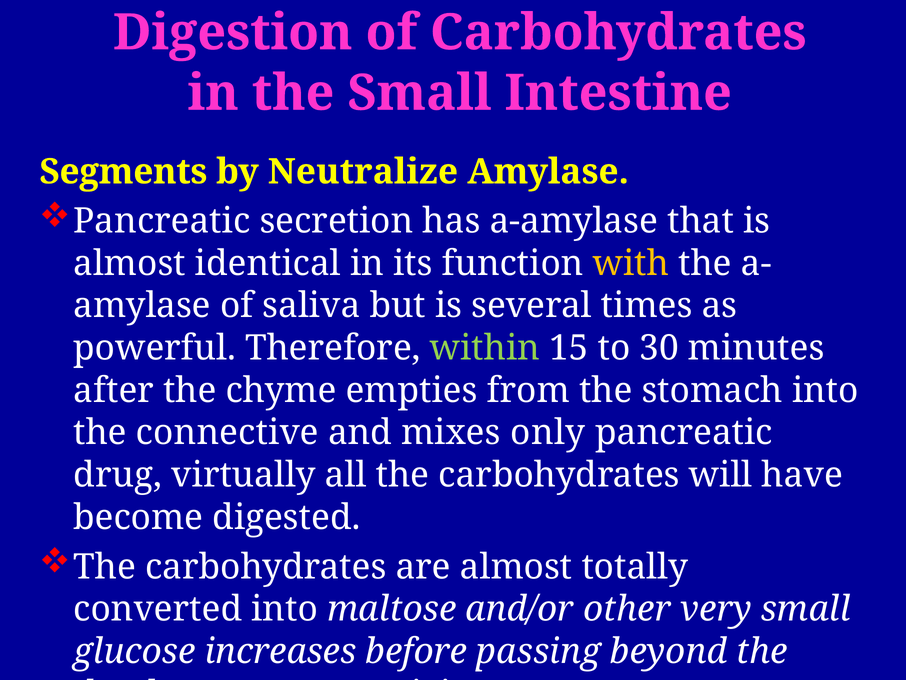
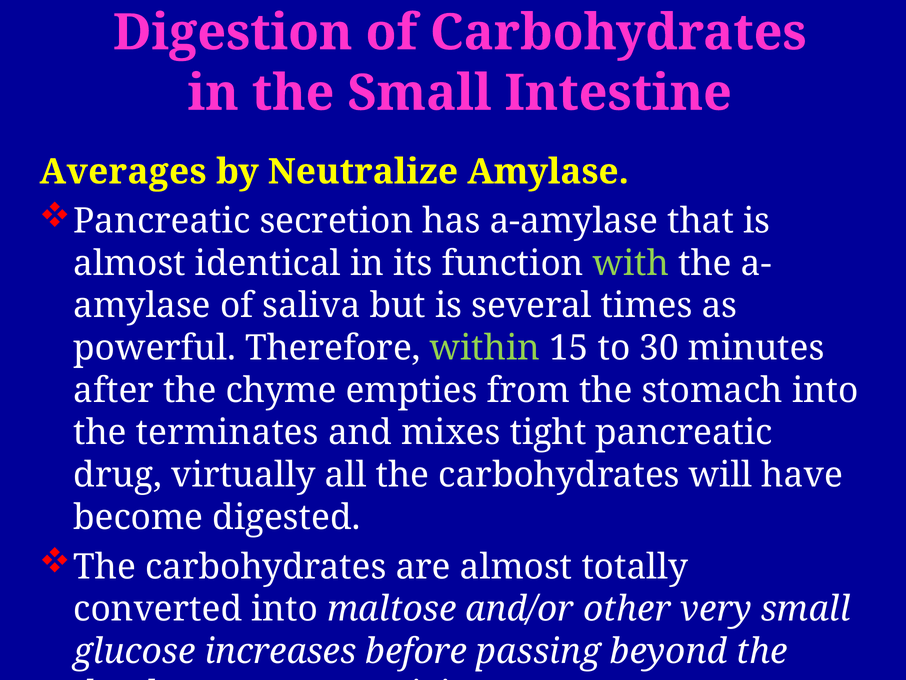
Segments: Segments -> Averages
with colour: yellow -> light green
connective: connective -> terminates
only: only -> tight
